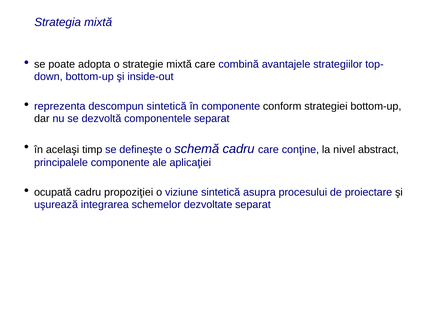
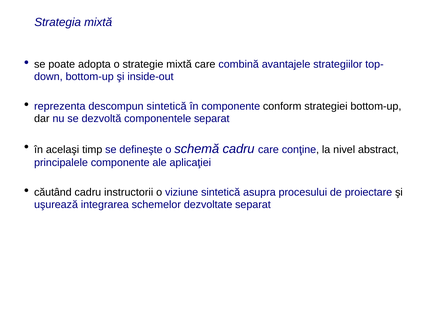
ocupată: ocupată -> căutând
propoziţiei: propoziţiei -> instructorii
